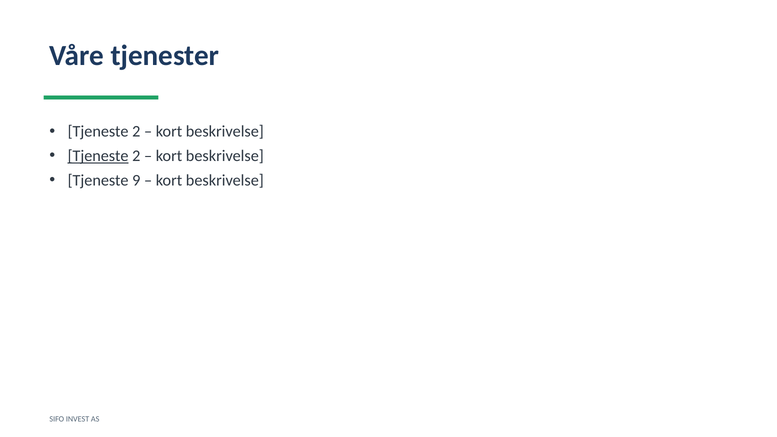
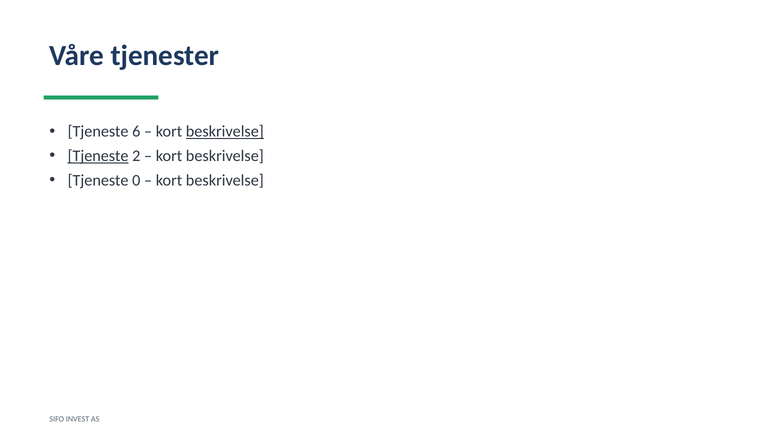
2 at (136, 132): 2 -> 6
beskrivelse at (225, 132) underline: none -> present
9: 9 -> 0
